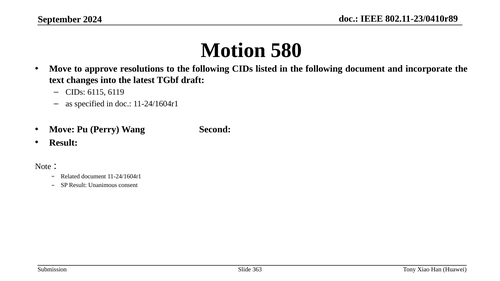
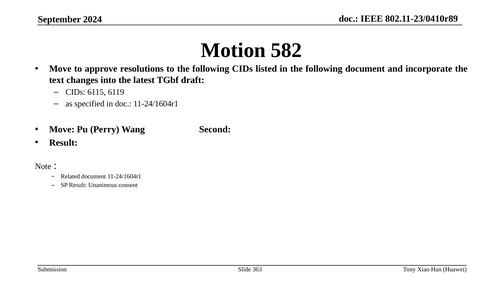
580: 580 -> 582
